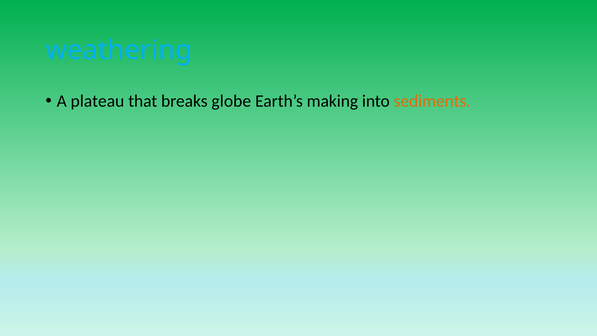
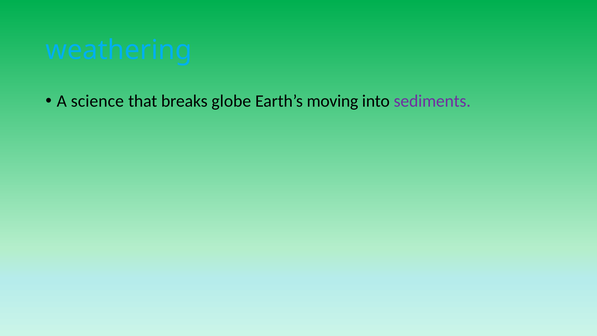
plateau: plateau -> science
making: making -> moving
sediments colour: orange -> purple
